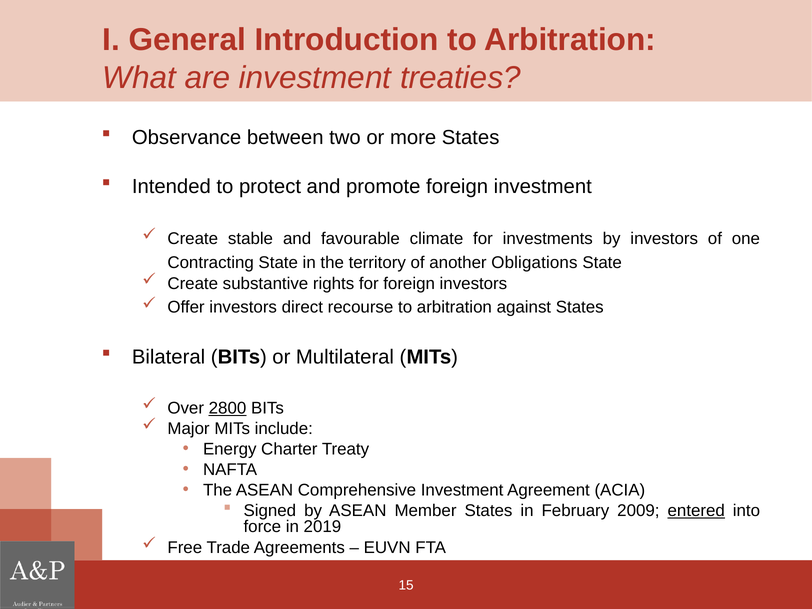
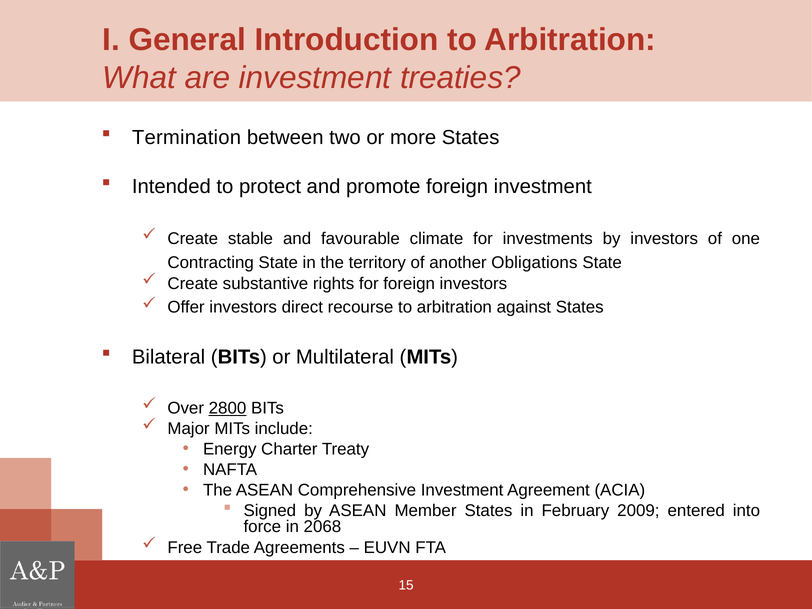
Observance: Observance -> Termination
entered underline: present -> none
2019: 2019 -> 2068
